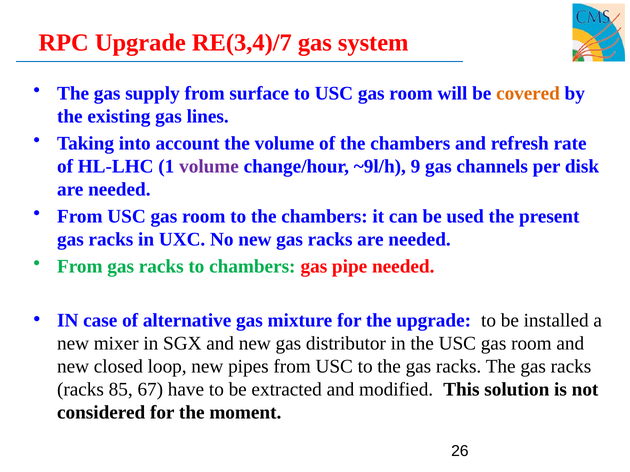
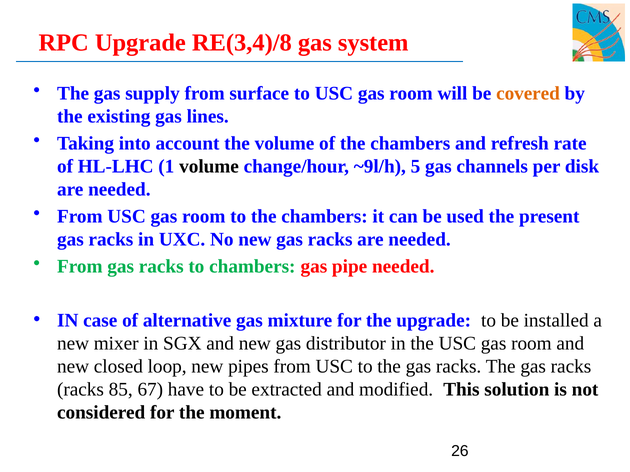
RE(3,4)/7: RE(3,4)/7 -> RE(3,4)/8
volume at (209, 167) colour: purple -> black
9: 9 -> 5
